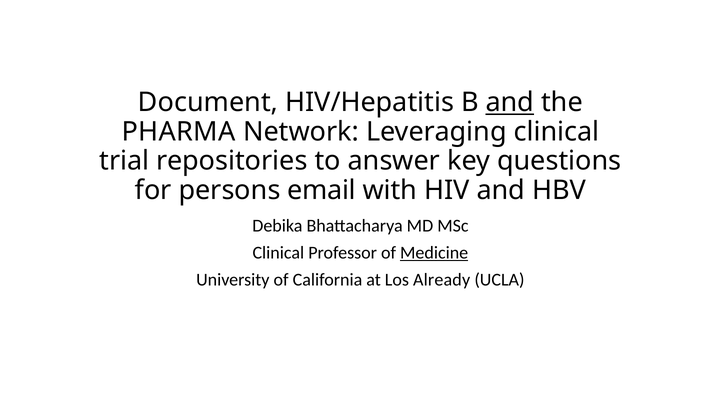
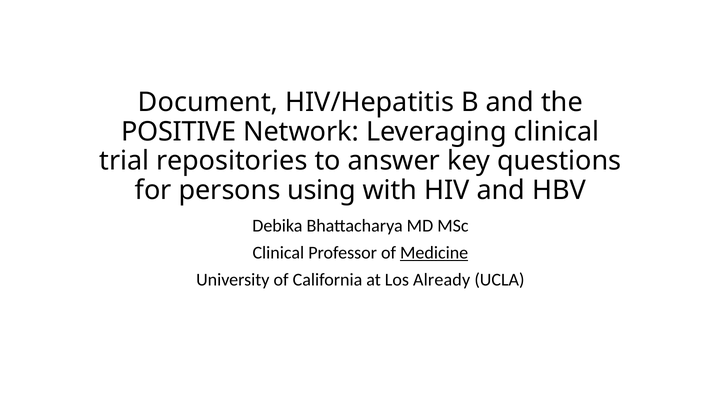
and at (510, 102) underline: present -> none
PHARMA: PHARMA -> POSITIVE
email: email -> using
